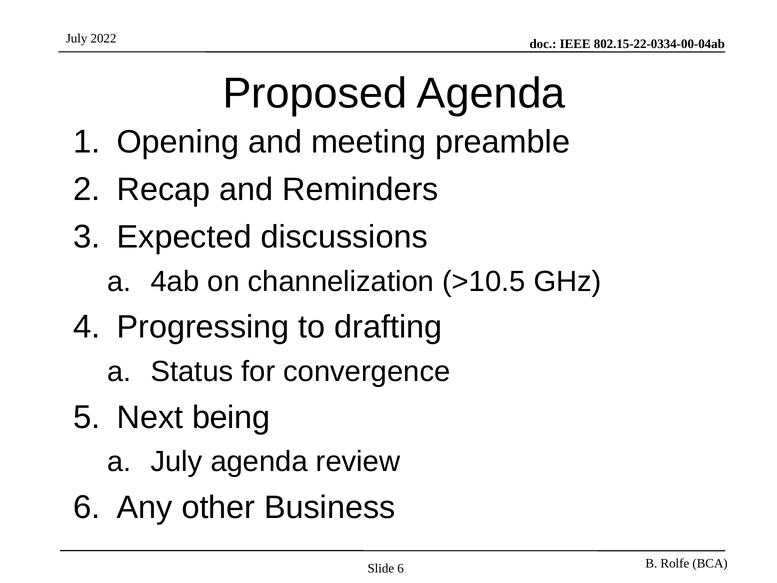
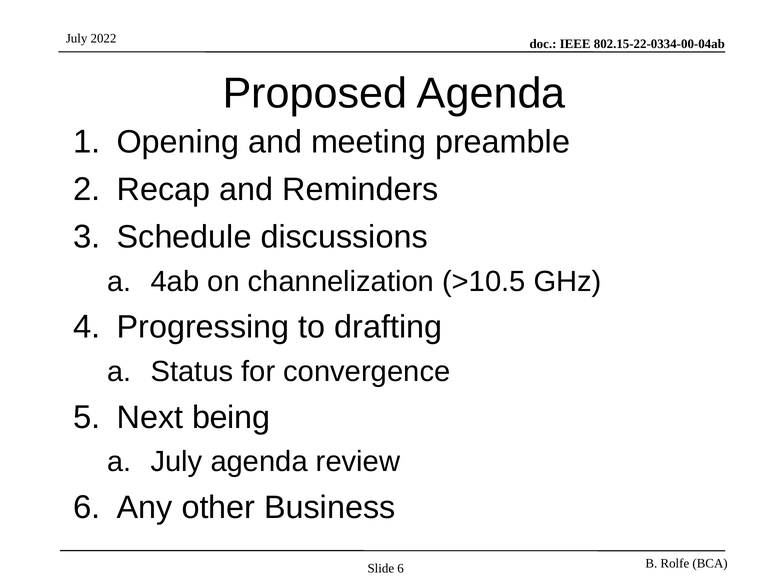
Expected: Expected -> Schedule
